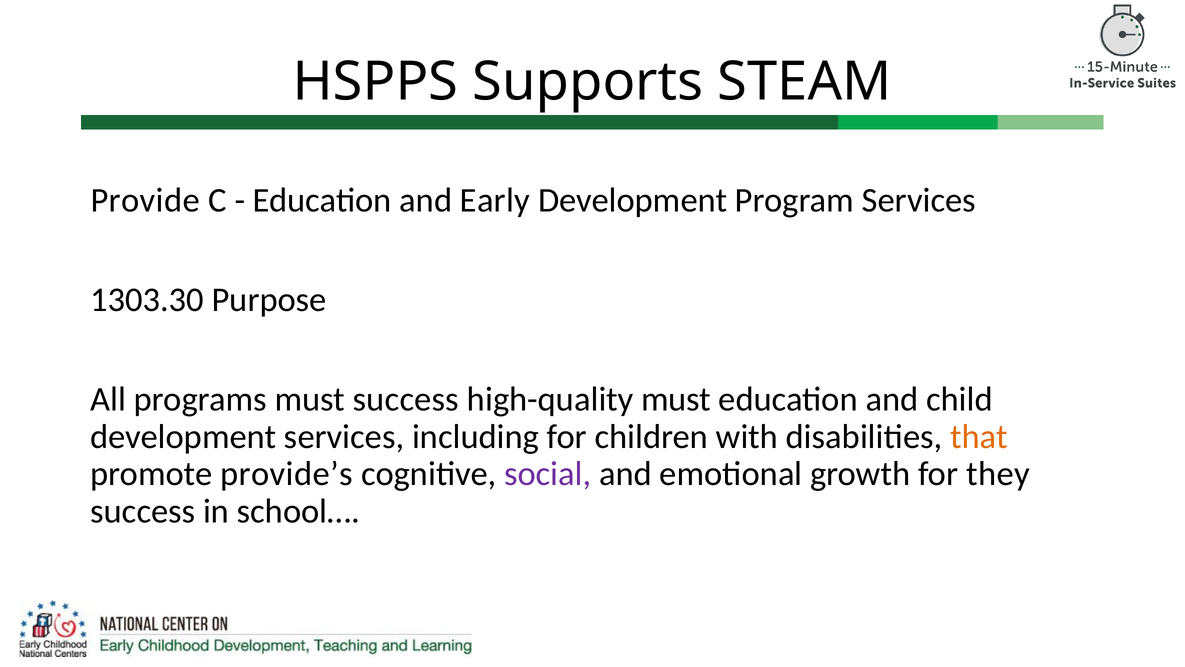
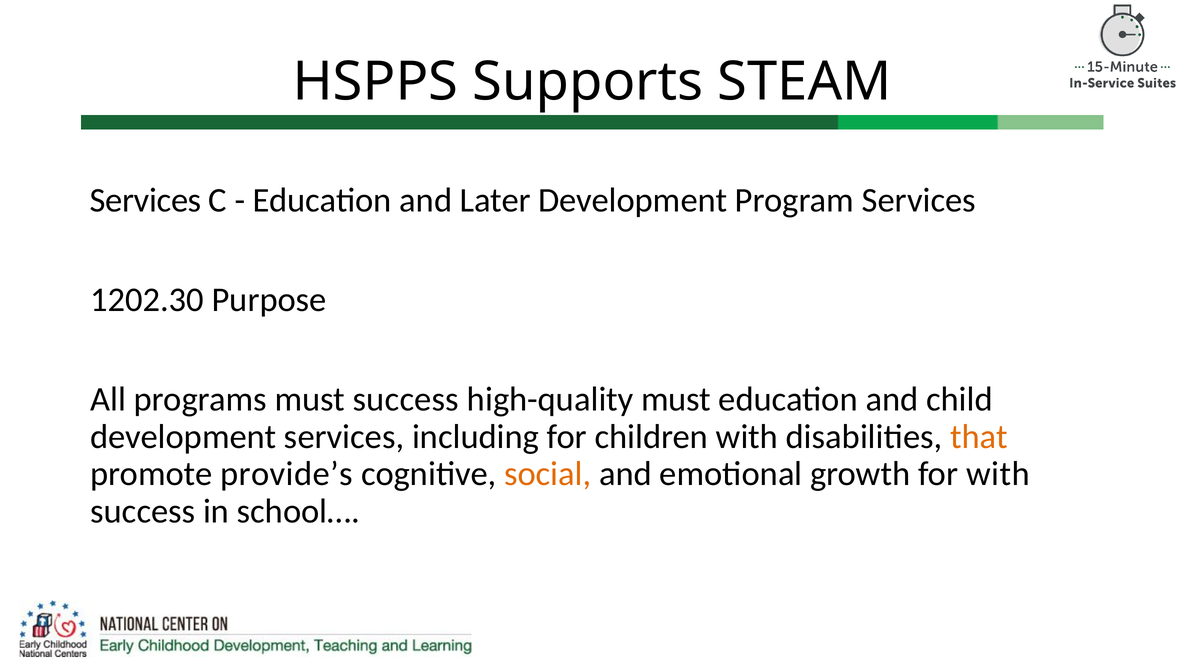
Provide at (145, 200): Provide -> Services
Early: Early -> Later
1303.30: 1303.30 -> 1202.30
social colour: purple -> orange
for they: they -> with
